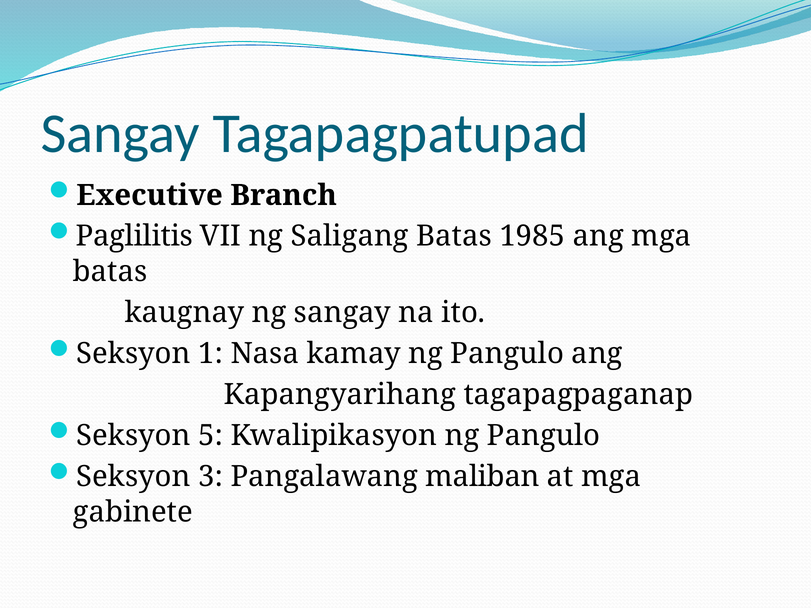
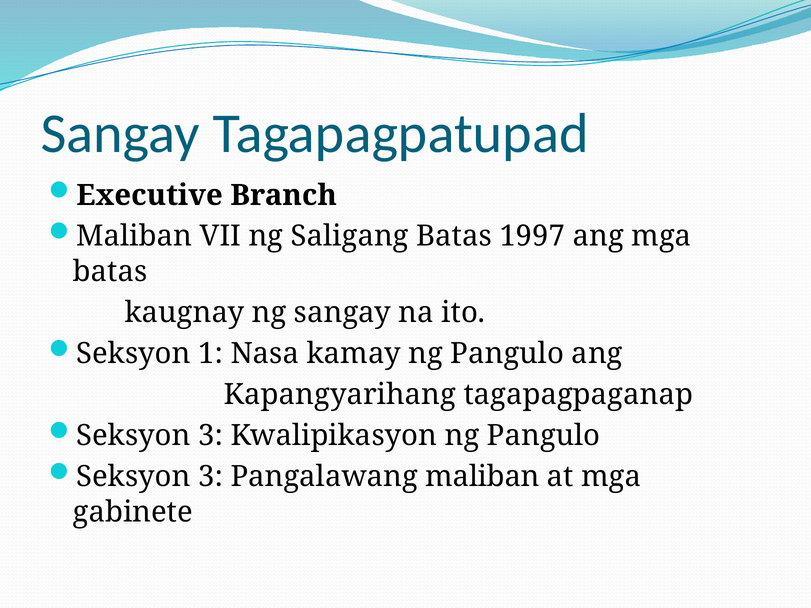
Paglilitis at (134, 236): Paglilitis -> Maliban
1985: 1985 -> 1997
5 at (211, 436): 5 -> 3
